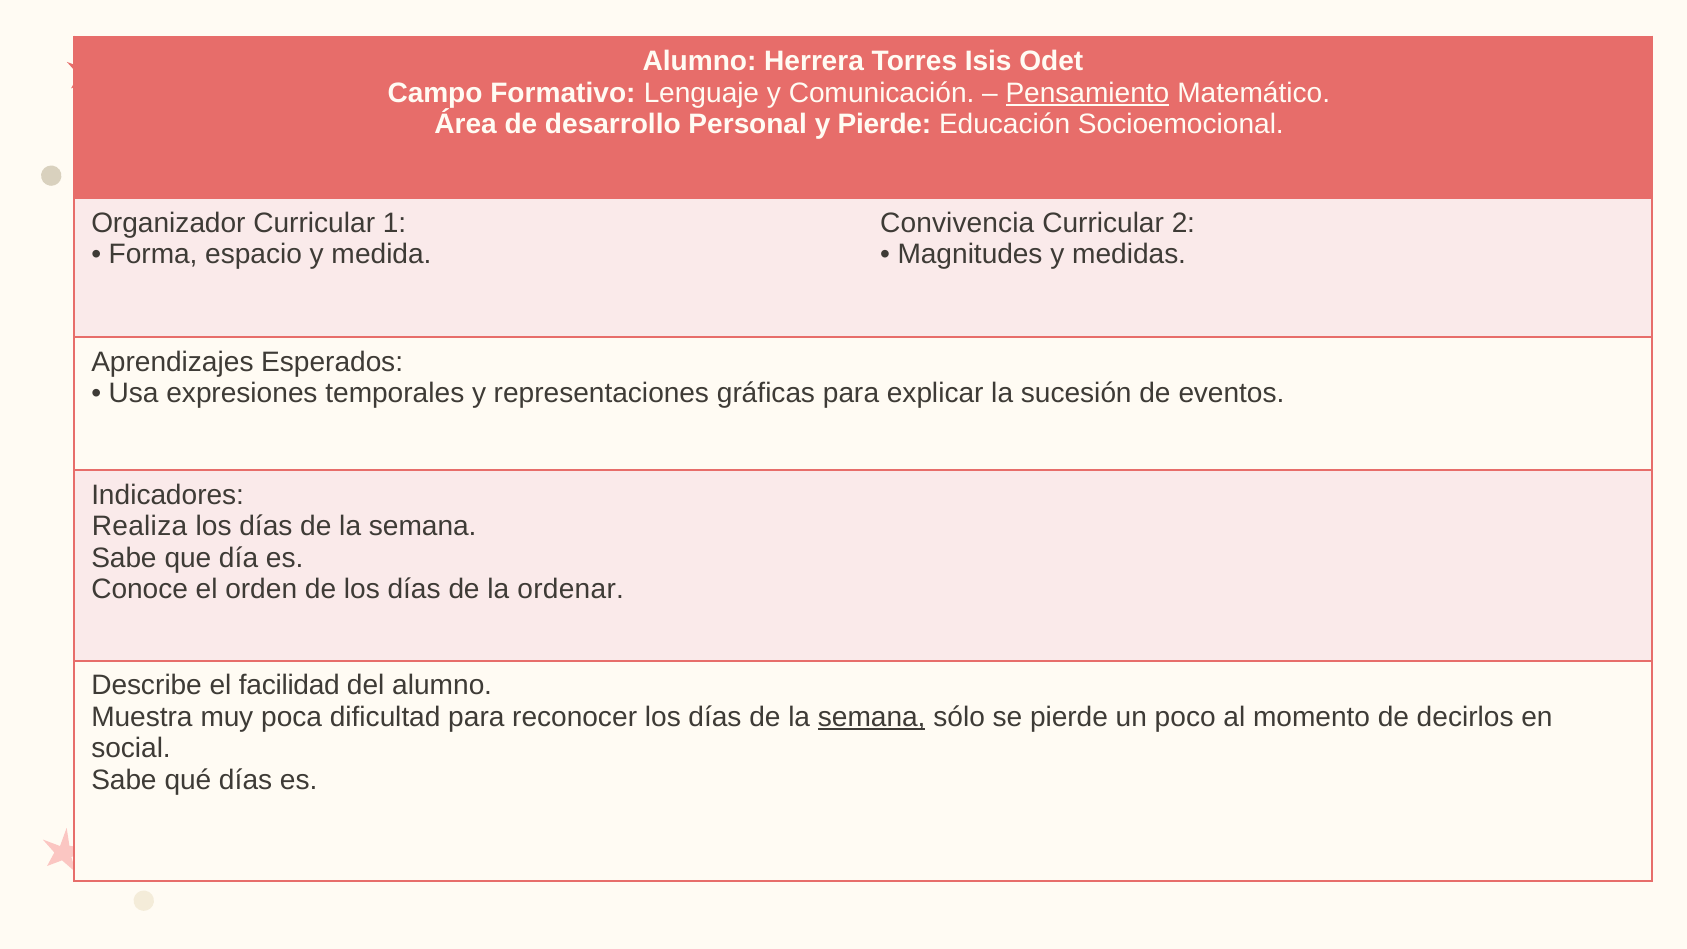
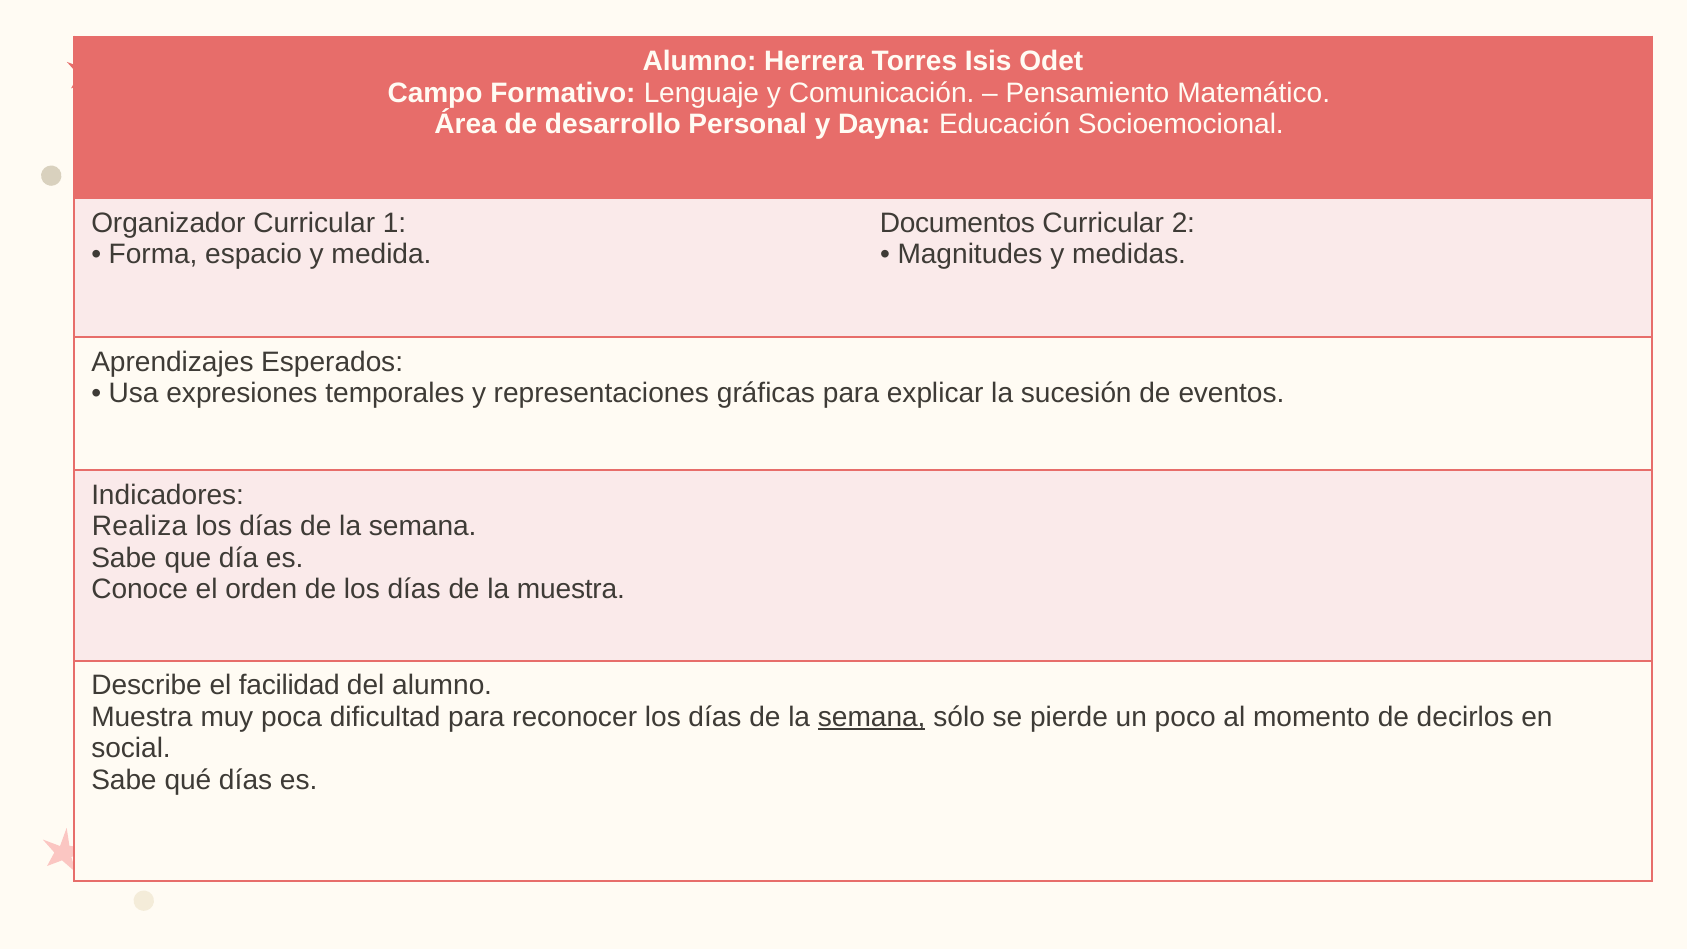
Pensamiento underline: present -> none
y Pierde: Pierde -> Dayna
Convivencia: Convivencia -> Documentos
la ordenar: ordenar -> muestra
